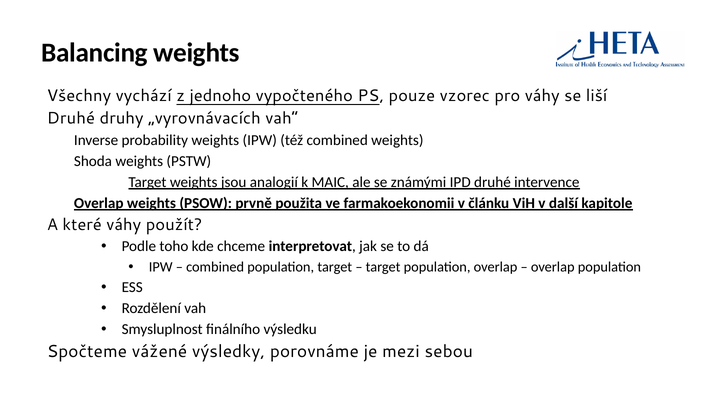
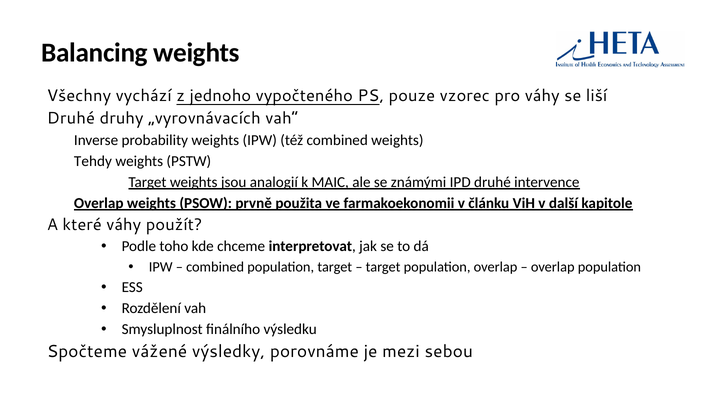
Shoda: Shoda -> Tehdy
